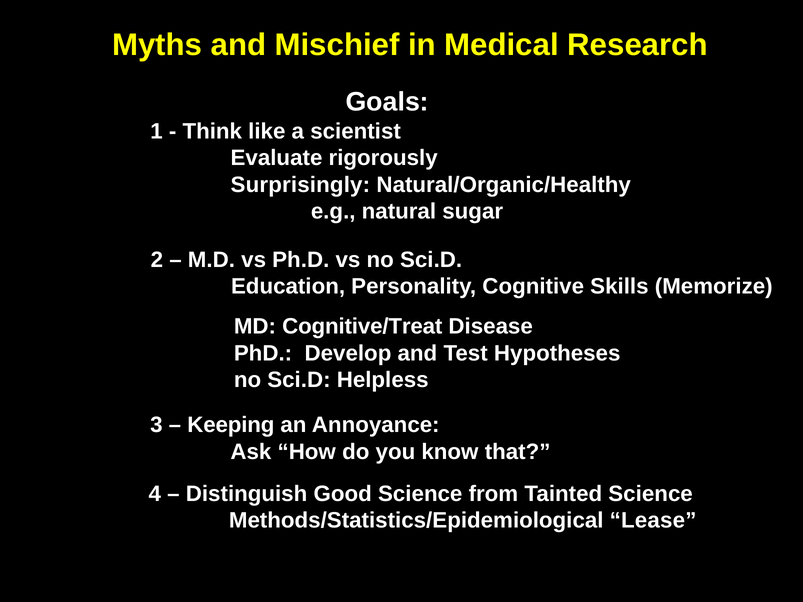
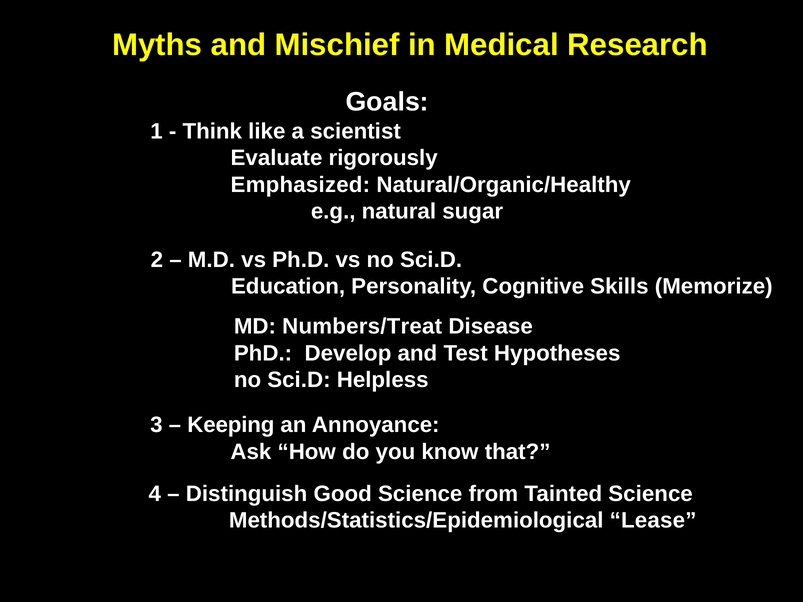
Surprisingly: Surprisingly -> Emphasized
Cognitive/Treat: Cognitive/Treat -> Numbers/Treat
